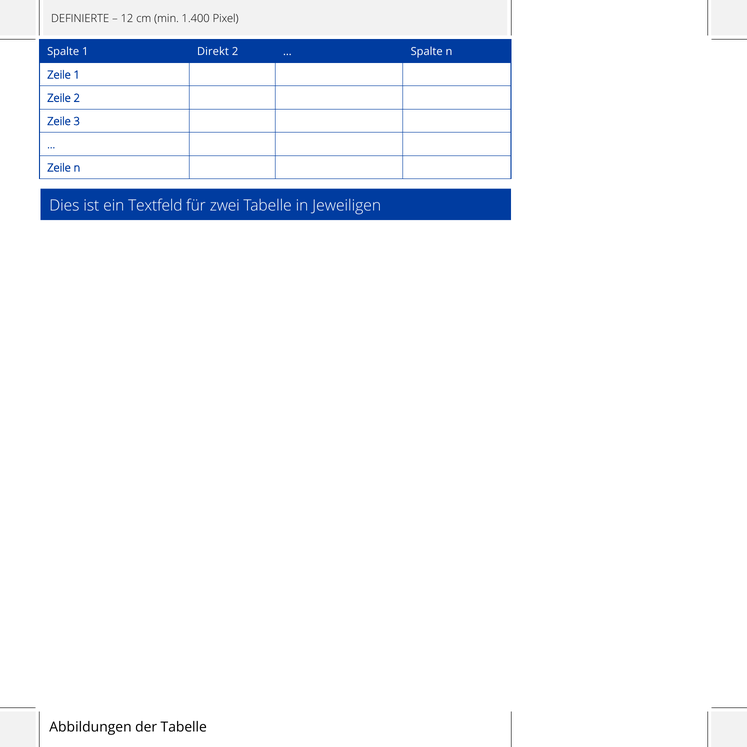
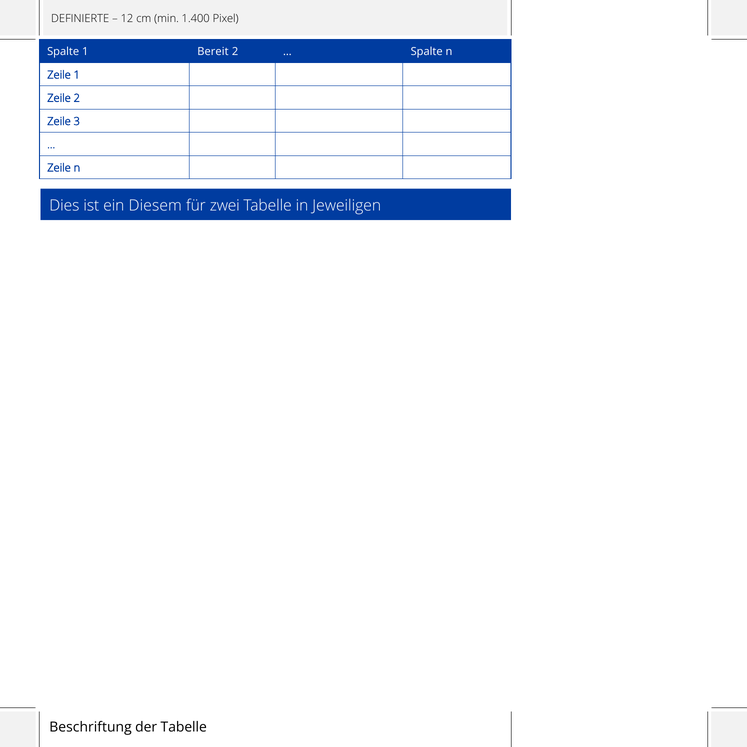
Direkt: Direkt -> Bereit
Textfeld: Textfeld -> Diesem
Abbildungen: Abbildungen -> Beschriftung
